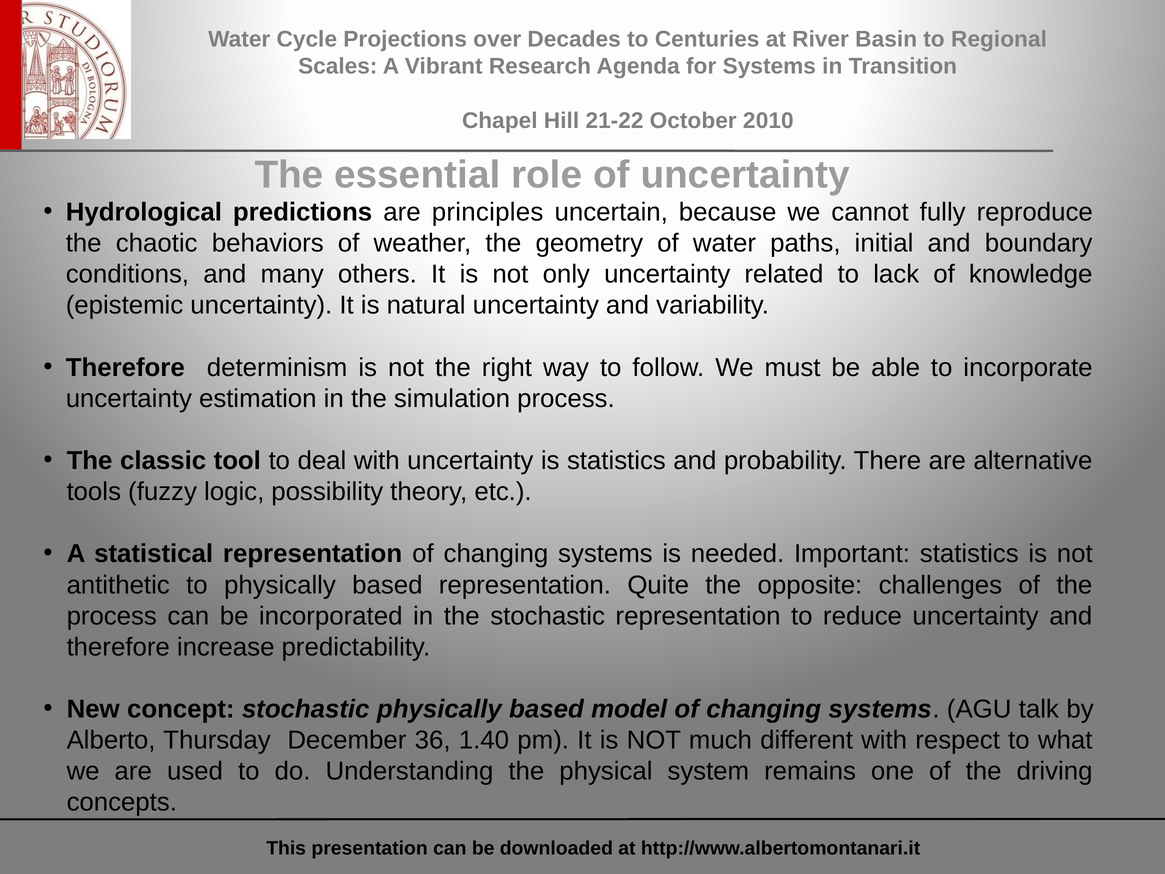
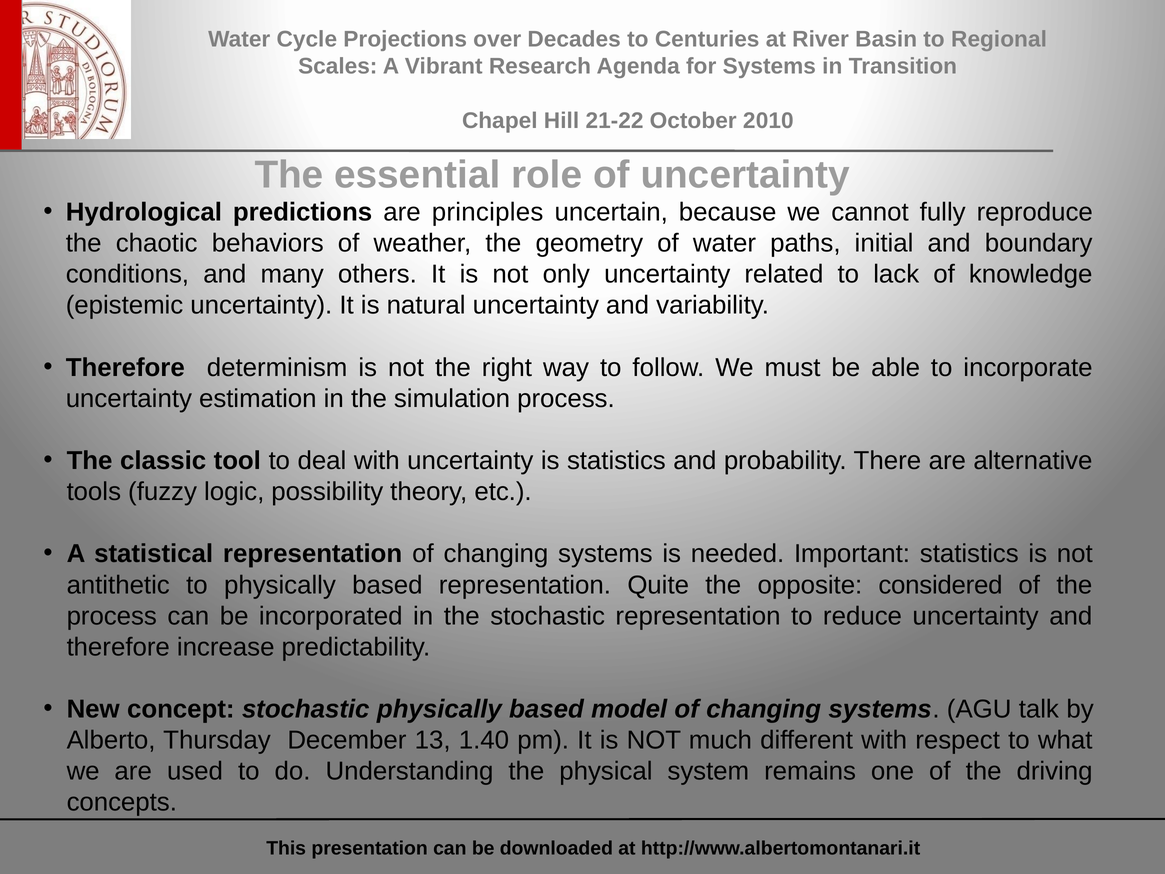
challenges: challenges -> considered
36: 36 -> 13
